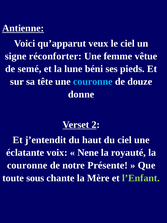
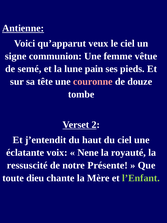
réconforter: réconforter -> communion
béni: béni -> pain
couronne at (93, 81) colour: light blue -> pink
donne: donne -> tombe
couronne at (27, 165): couronne -> ressuscité
sous: sous -> dieu
